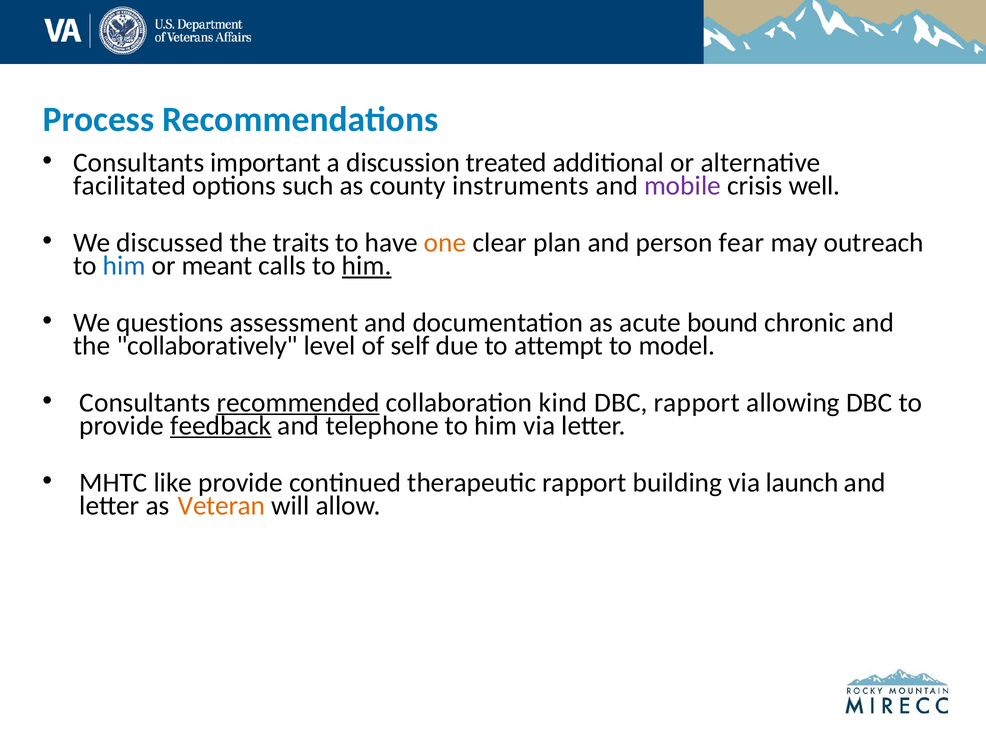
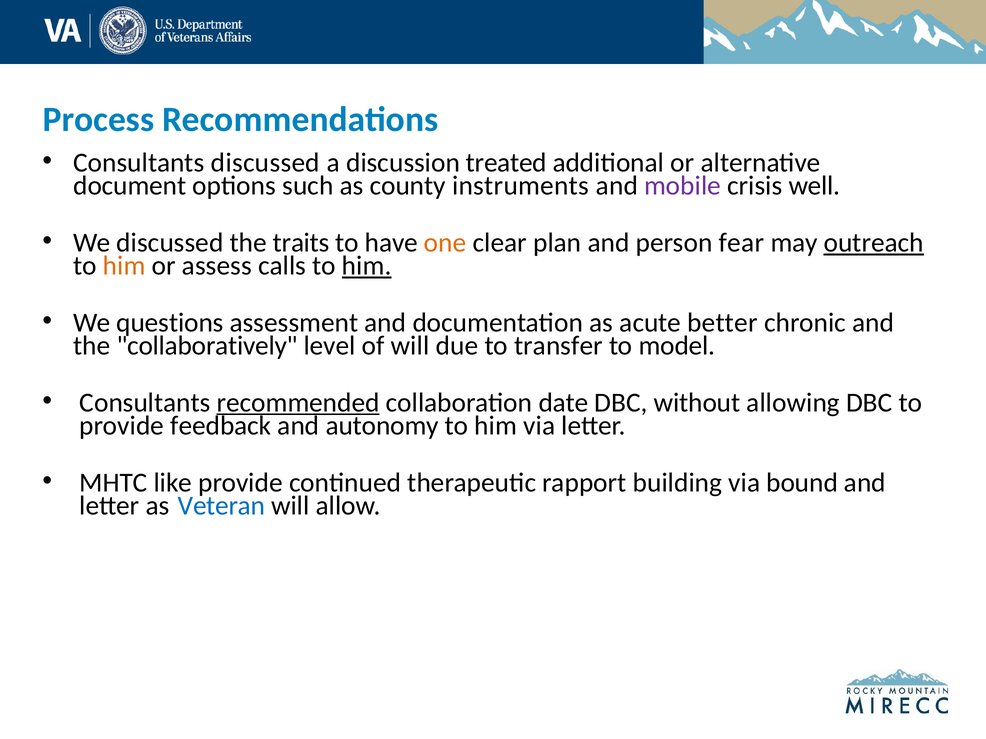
Consultants important: important -> discussed
facilitated: facilitated -> document
outreach underline: none -> present
him at (124, 266) colour: blue -> orange
meant: meant -> assess
bound: bound -> better
of self: self -> will
attempt: attempt -> transfer
kind: kind -> date
DBC rapport: rapport -> without
feedback underline: present -> none
telephone: telephone -> autonomy
launch: launch -> bound
Veteran colour: orange -> blue
